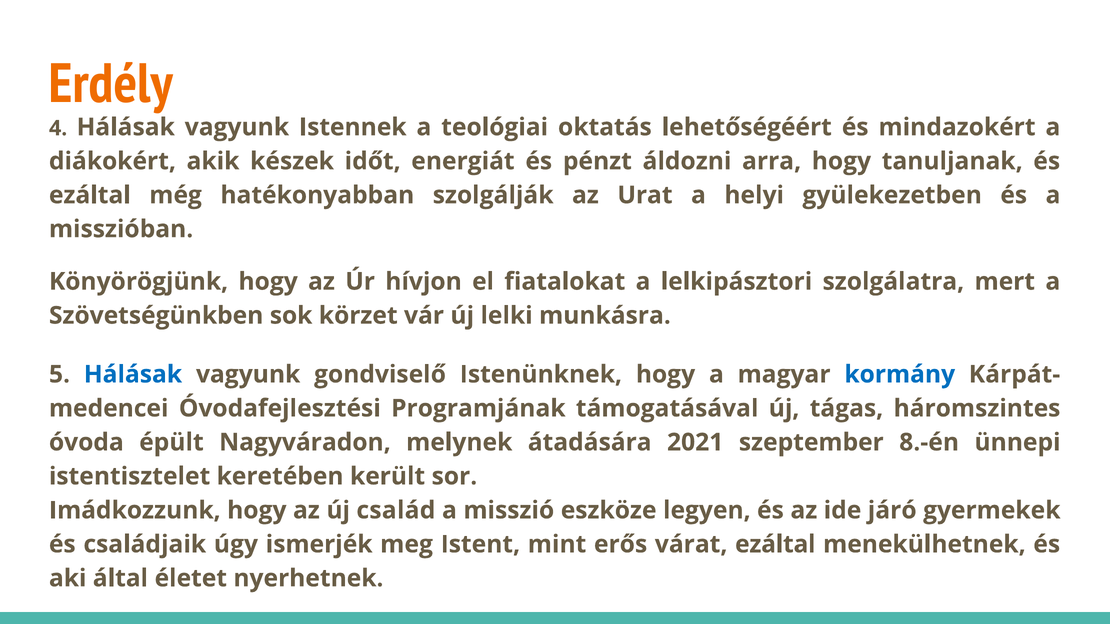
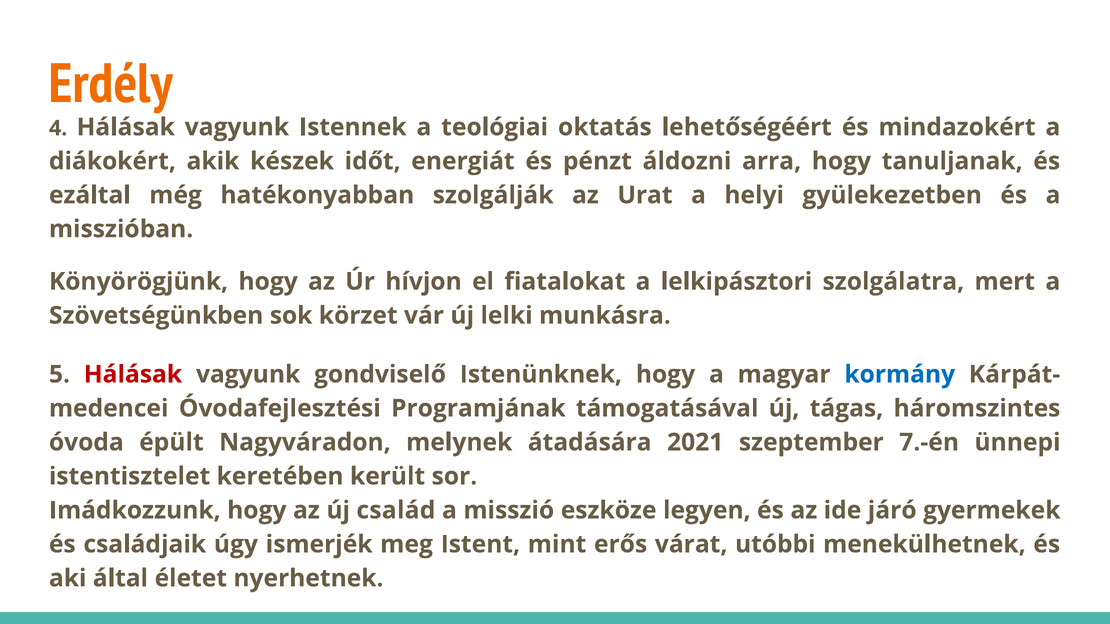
Hálásak at (133, 375) colour: blue -> red
8.-én: 8.-én -> 7.-én
várat ezáltal: ezáltal -> utóbbi
